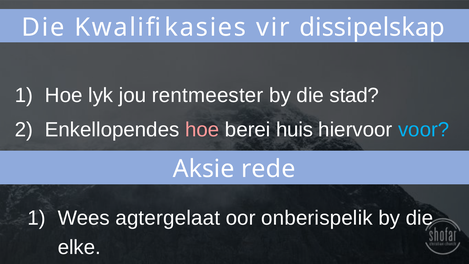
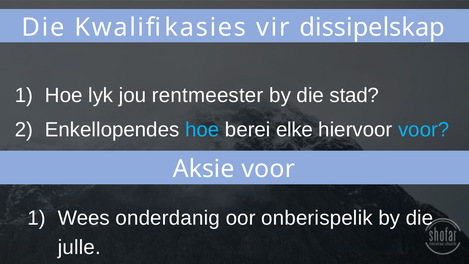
hoe at (202, 130) colour: pink -> light blue
huis: huis -> elke
Aksie rede: rede -> voor
agtergelaat: agtergelaat -> onderdanig
elke: elke -> julle
